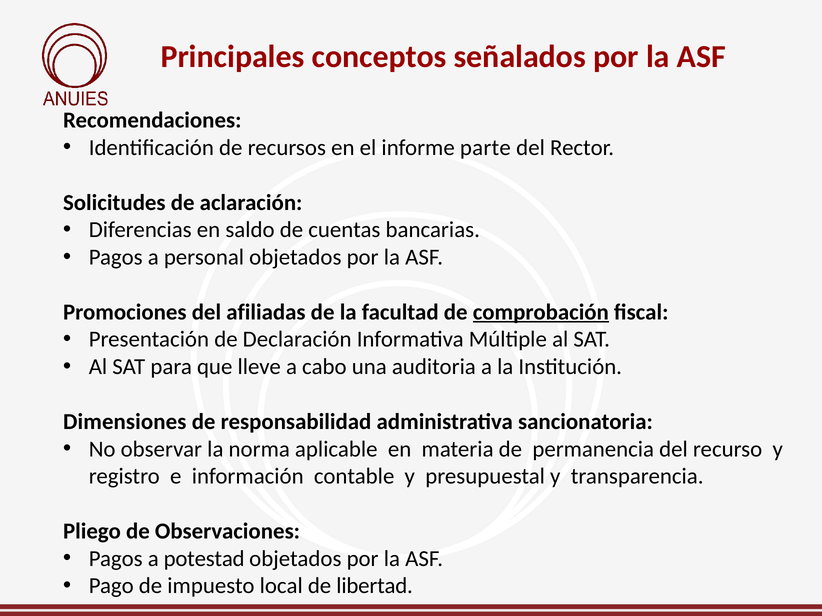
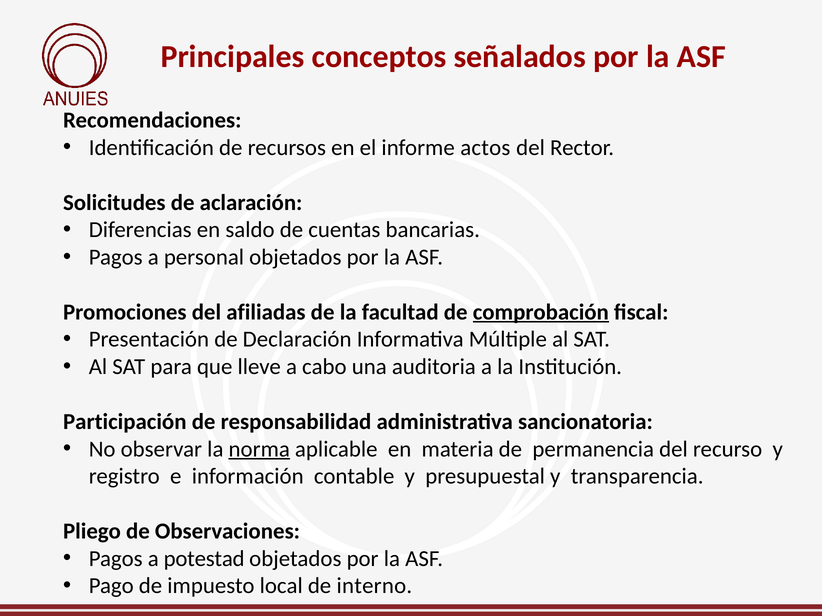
parte: parte -> actos
Dimensiones: Dimensiones -> Participación
norma underline: none -> present
libertad: libertad -> interno
